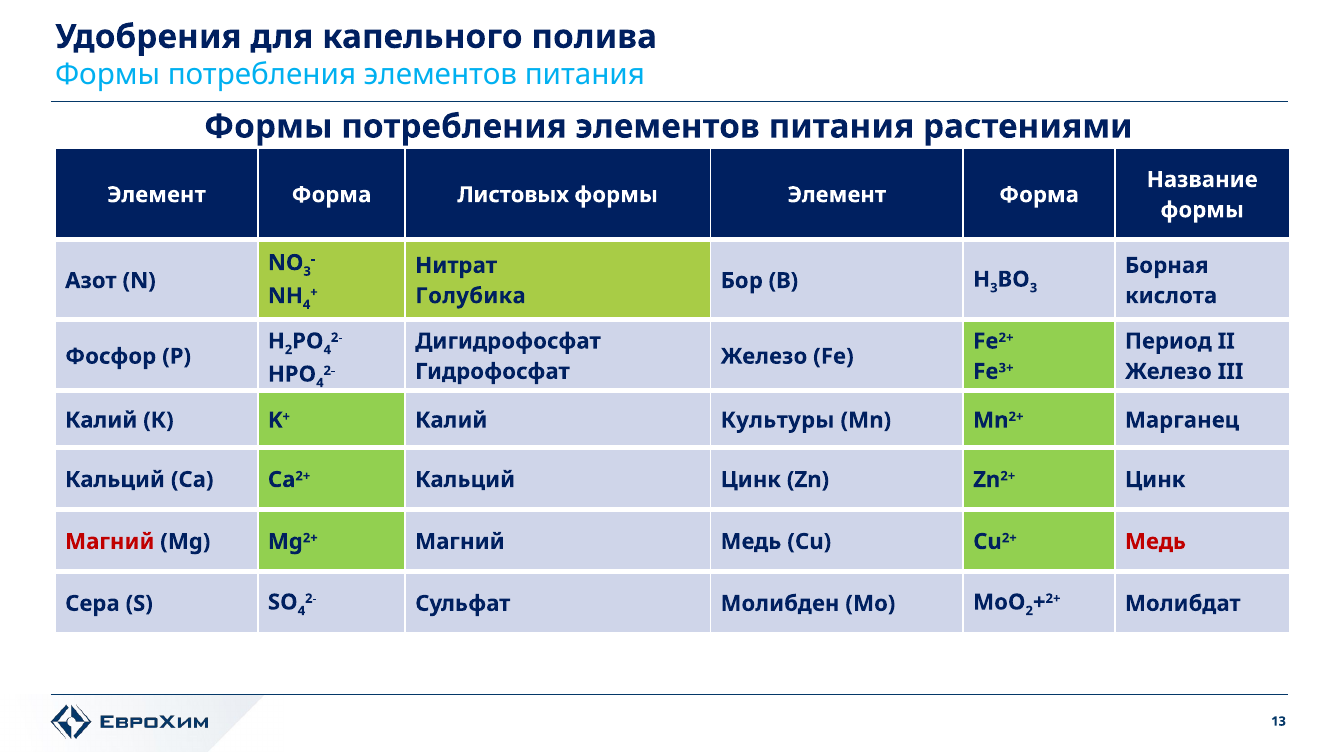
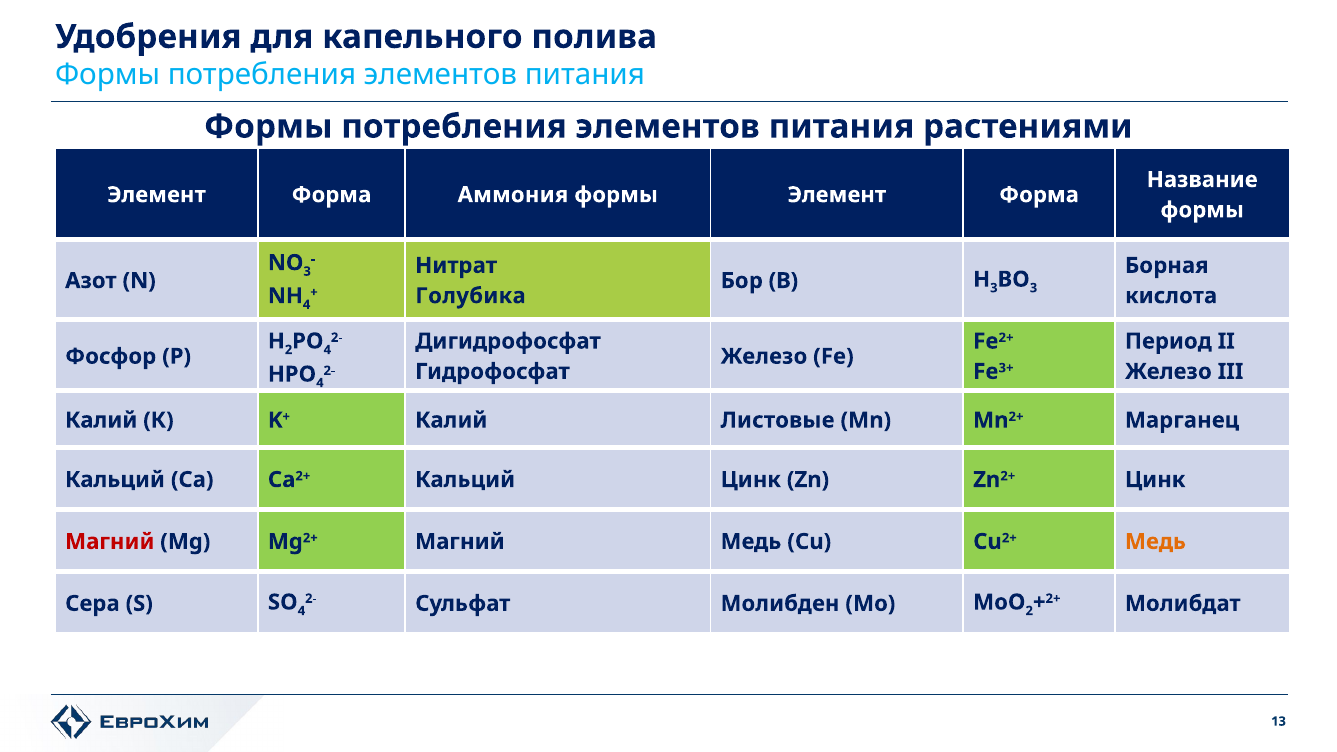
Листовых: Листовых -> Аммония
Культуры: Культуры -> Листовые
Медь at (1156, 542) colour: red -> orange
